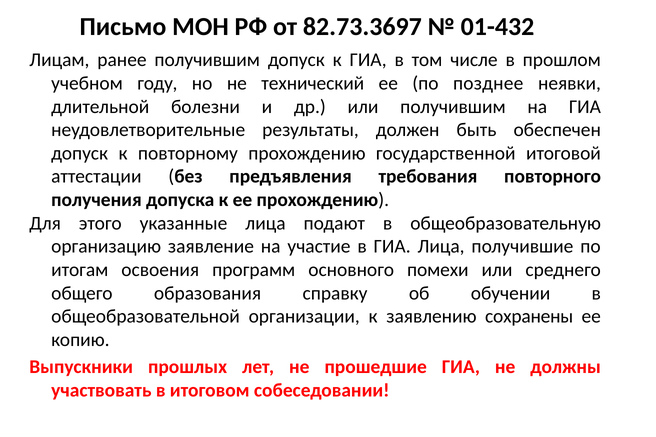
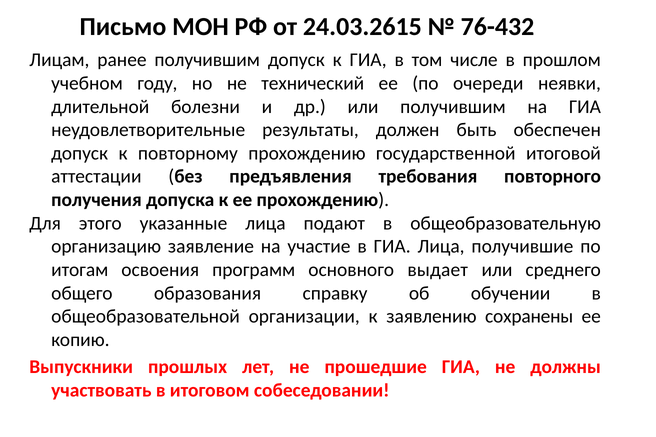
82.73.3697: 82.73.3697 -> 24.03.2615
01-432: 01-432 -> 76-432
позднее: позднее -> очереди
помехи: помехи -> выдает
